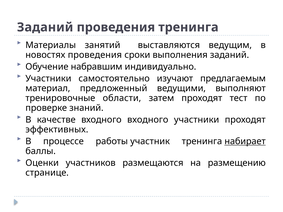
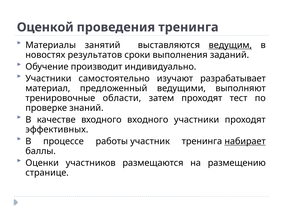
Заданий at (45, 27): Заданий -> Оценкой
ведущим underline: none -> present
новостях проведения: проведения -> результатов
набравшим: набравшим -> производит
предлагаемым: предлагаемым -> разрабатывает
